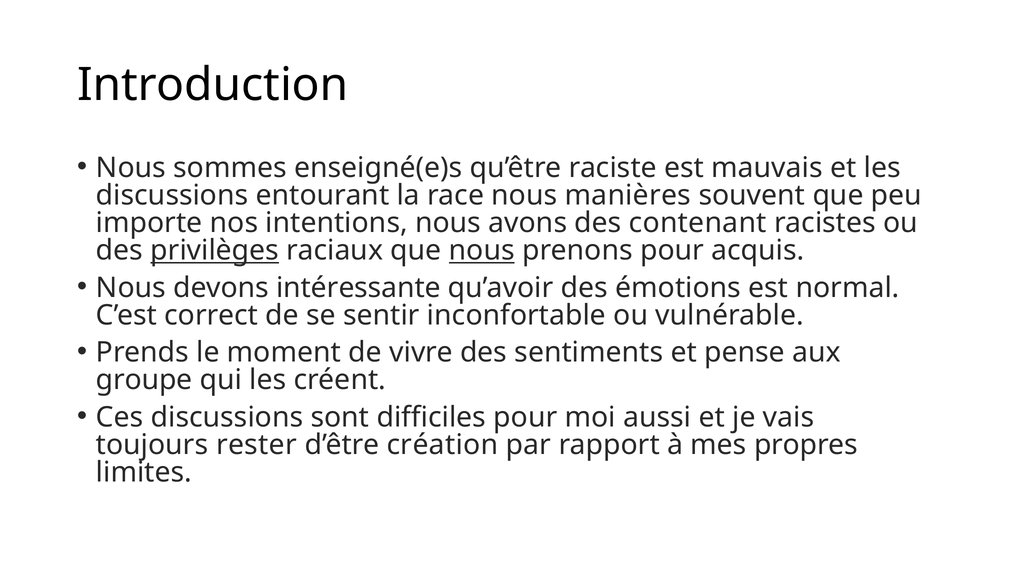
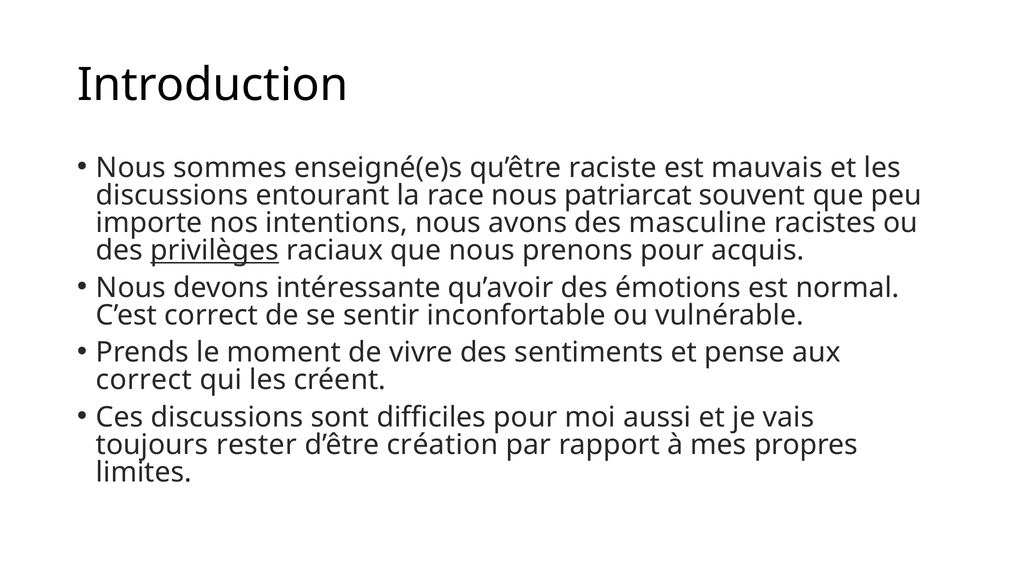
manières: manières -> patriarcat
contenant: contenant -> masculine
nous at (482, 251) underline: present -> none
groupe at (144, 380): groupe -> correct
